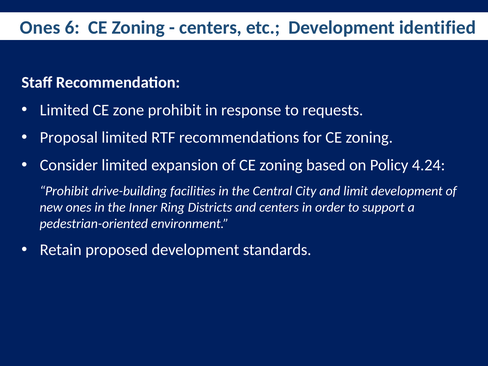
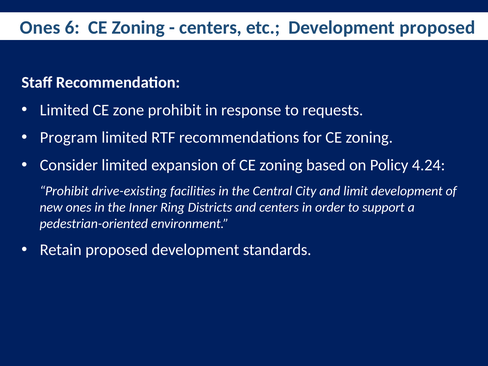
Development identified: identified -> proposed
Proposal: Proposal -> Program
drive-building: drive-building -> drive-existing
